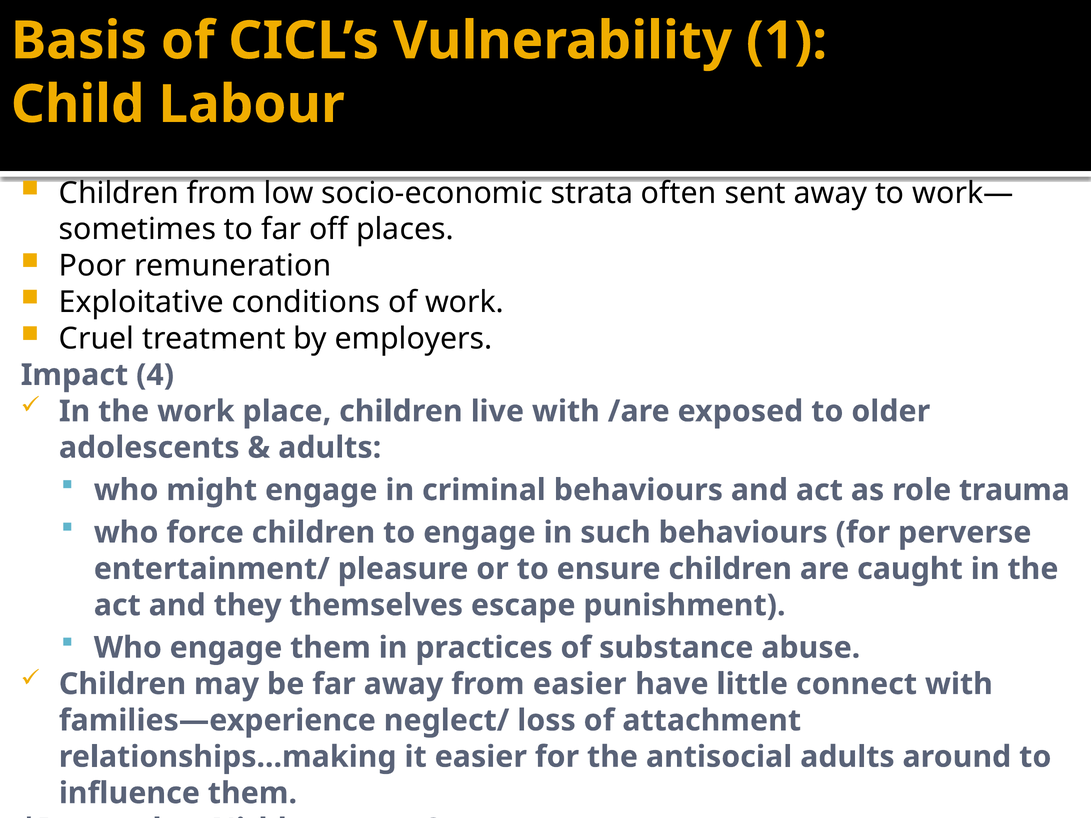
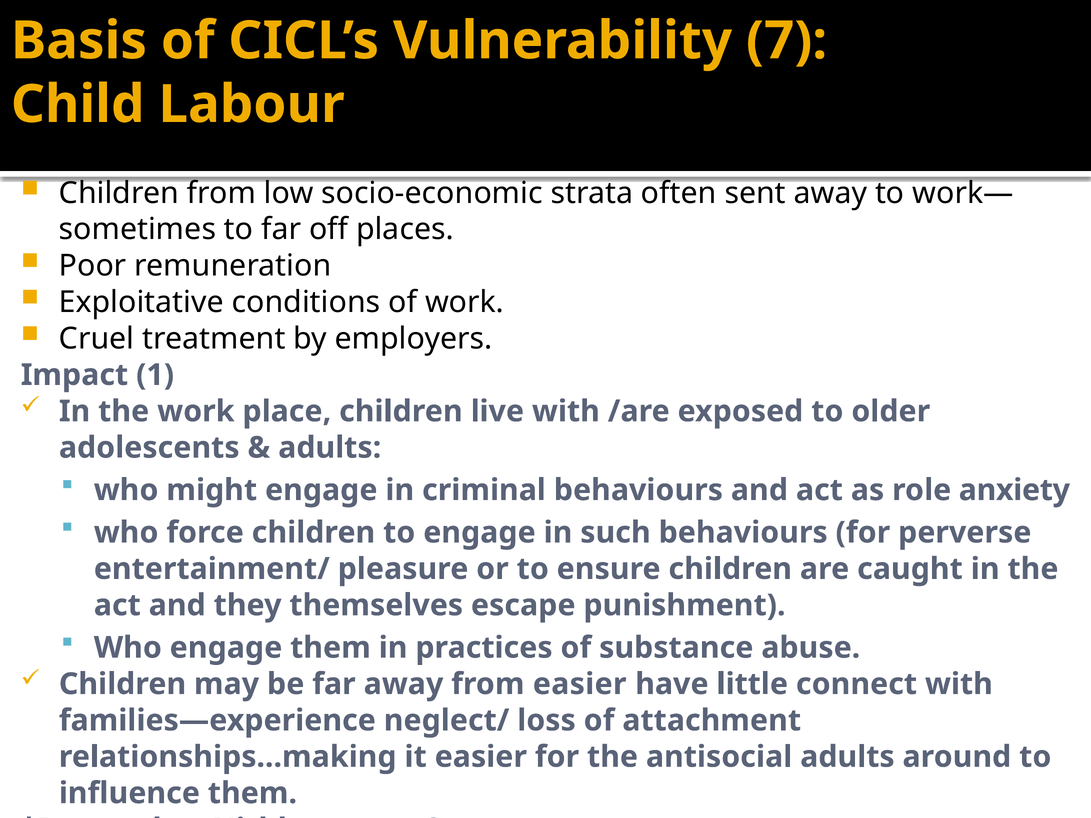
1: 1 -> 7
4: 4 -> 1
trauma: trauma -> anxiety
